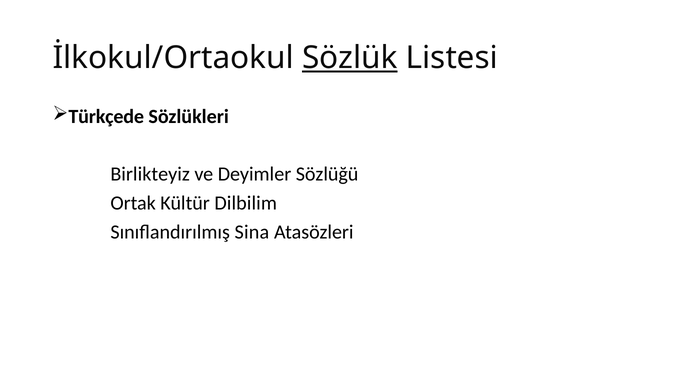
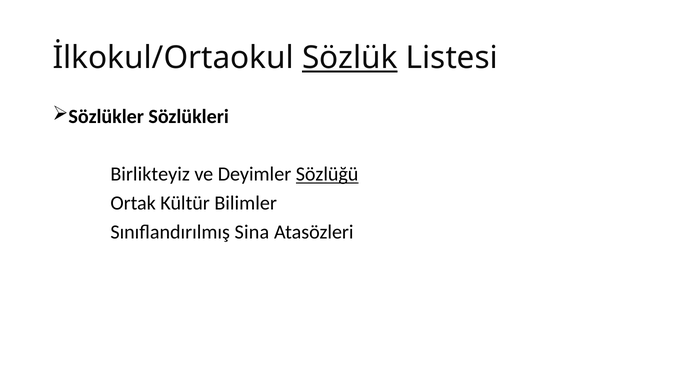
Türkçede: Türkçede -> Sözlükler
Sözlüğü underline: none -> present
Dilbilim: Dilbilim -> Bilimler
